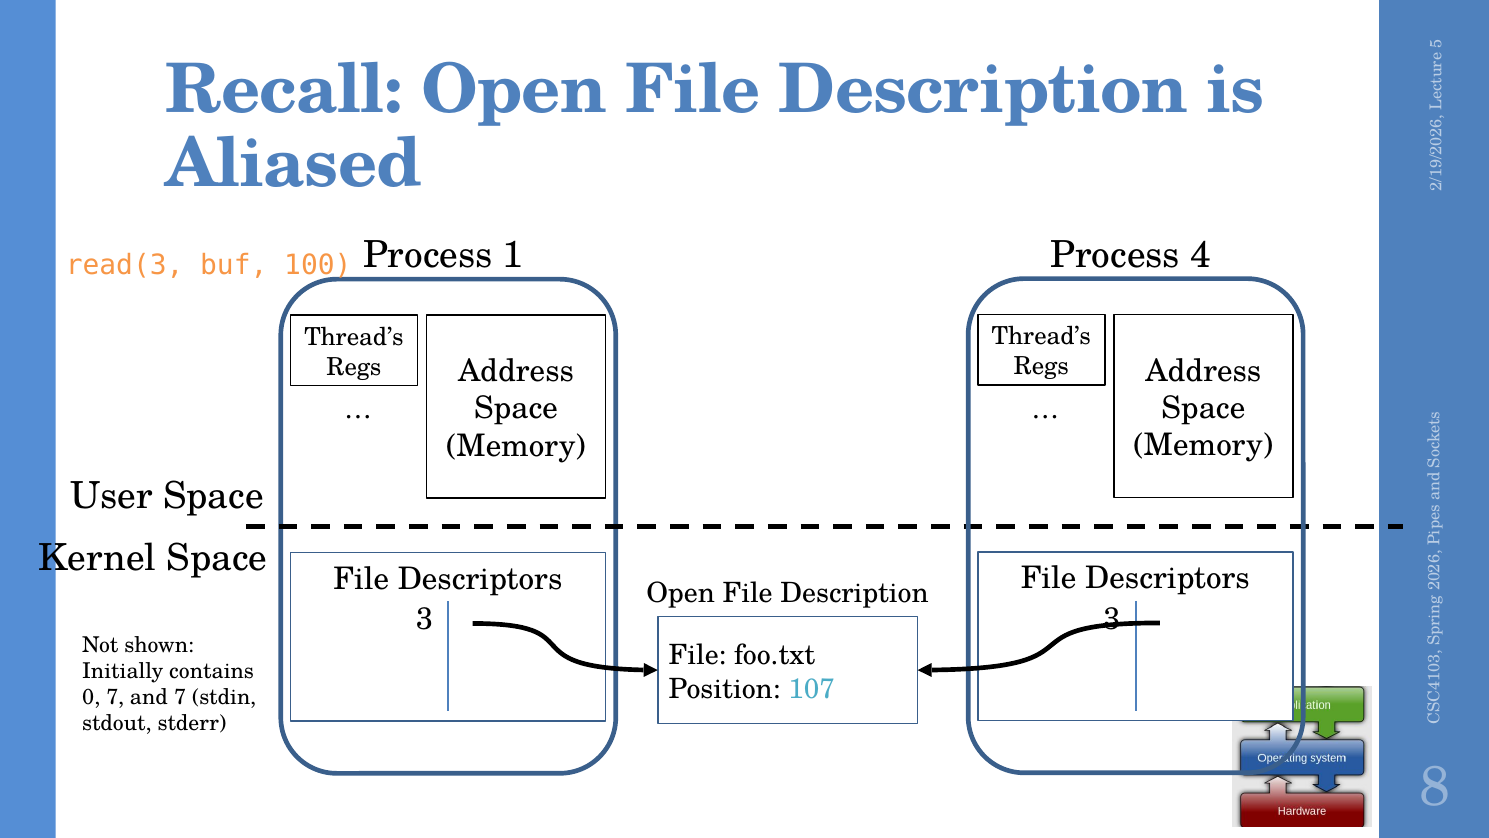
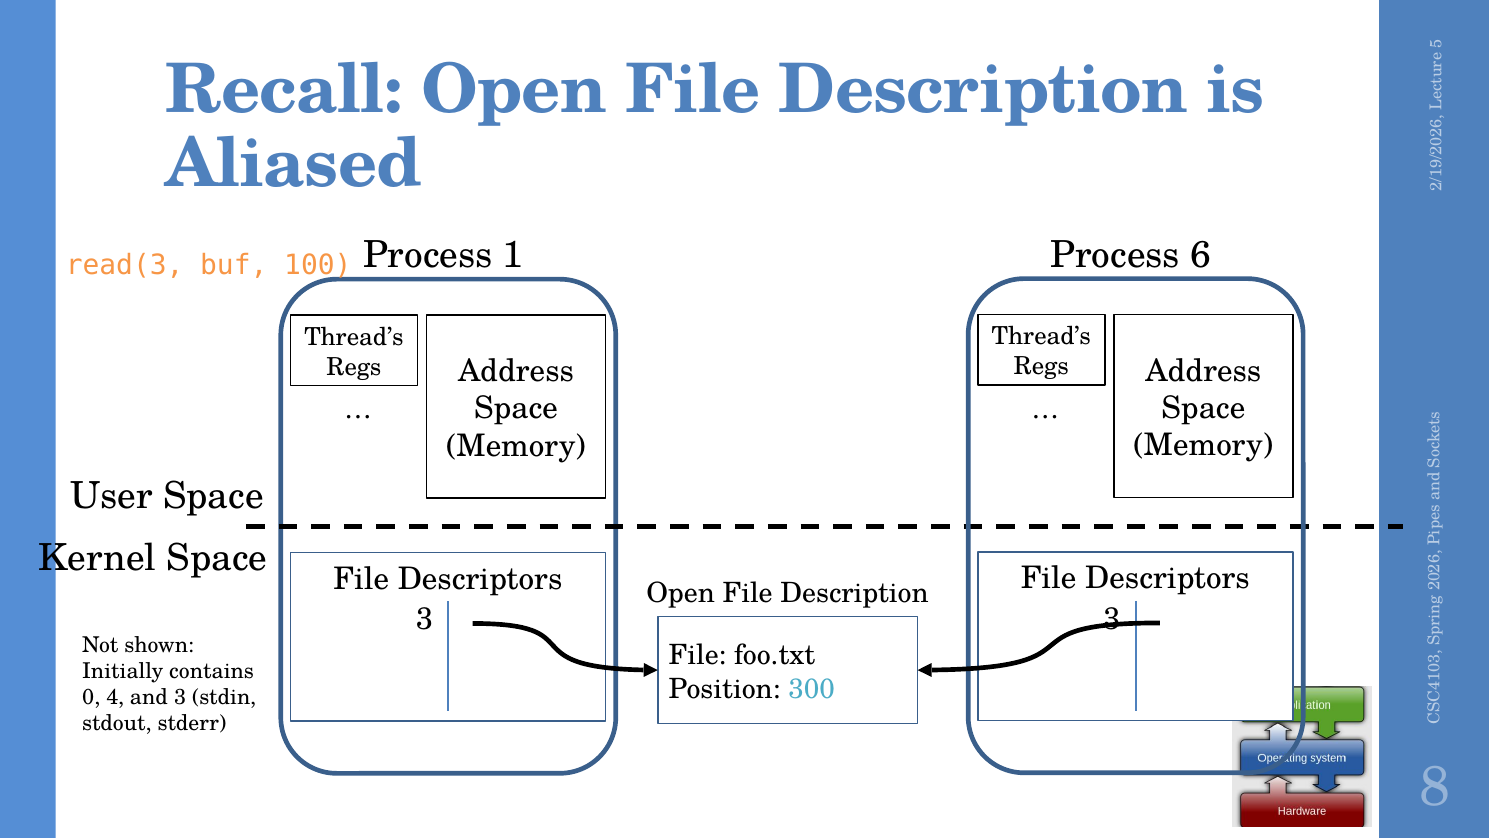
Process 4: 4 -> 6
107: 107 -> 300
0 7: 7 -> 4
and 7: 7 -> 3
